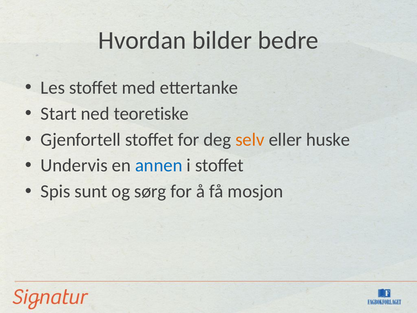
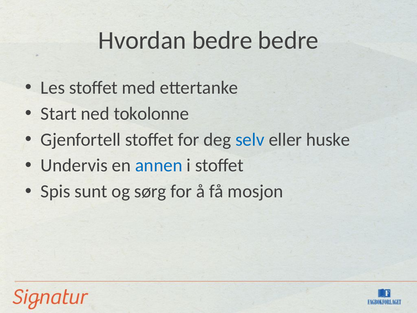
Hvordan bilder: bilder -> bedre
teoretiske: teoretiske -> tokolonne
selv colour: orange -> blue
